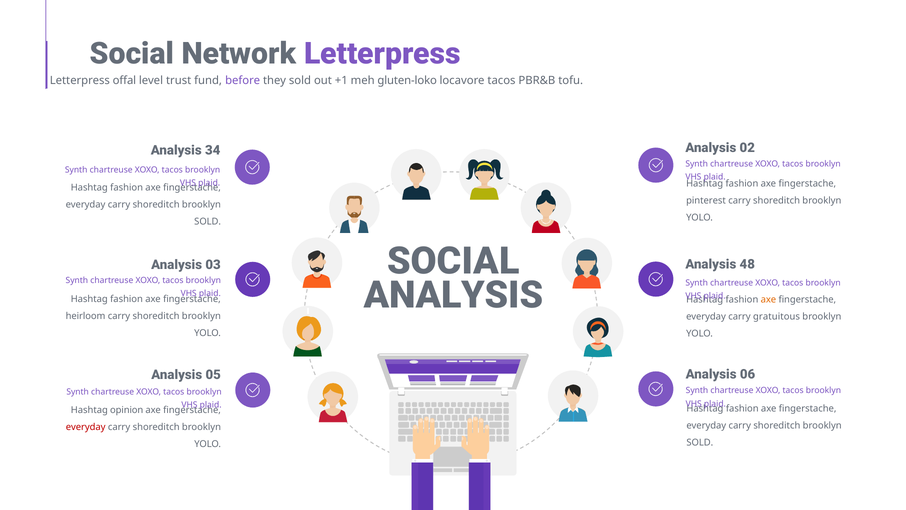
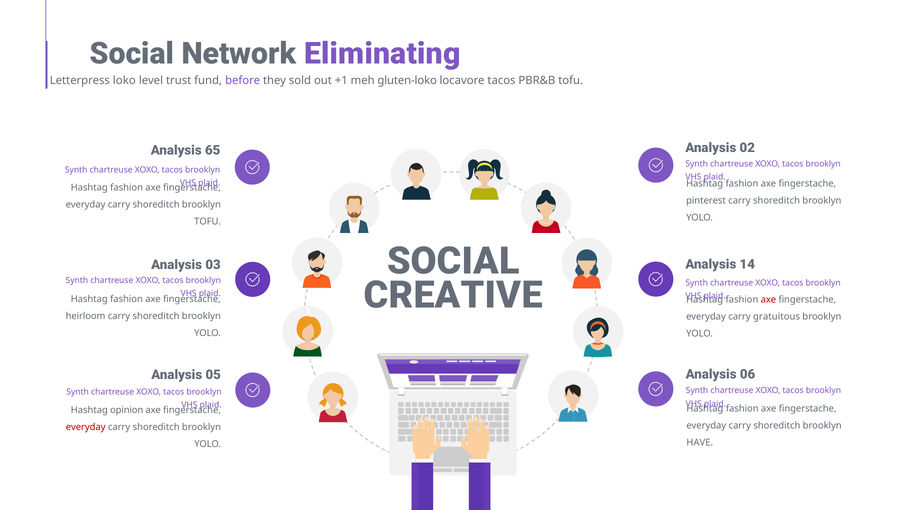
Network Letterpress: Letterpress -> Eliminating
offal: offal -> loko
34: 34 -> 65
SOLD at (208, 222): SOLD -> TOFU
48: 48 -> 14
ANALYSIS at (453, 295): ANALYSIS -> CREATIVE
axe at (768, 300) colour: orange -> red
SOLD at (700, 442): SOLD -> HAVE
